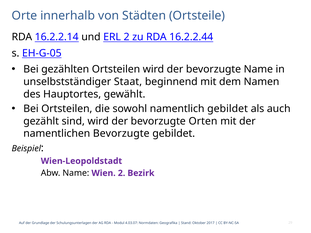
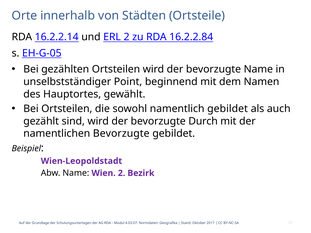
16.2.2.44: 16.2.2.44 -> 16.2.2.84
Staat: Staat -> Point
Orten: Orten -> Durch
